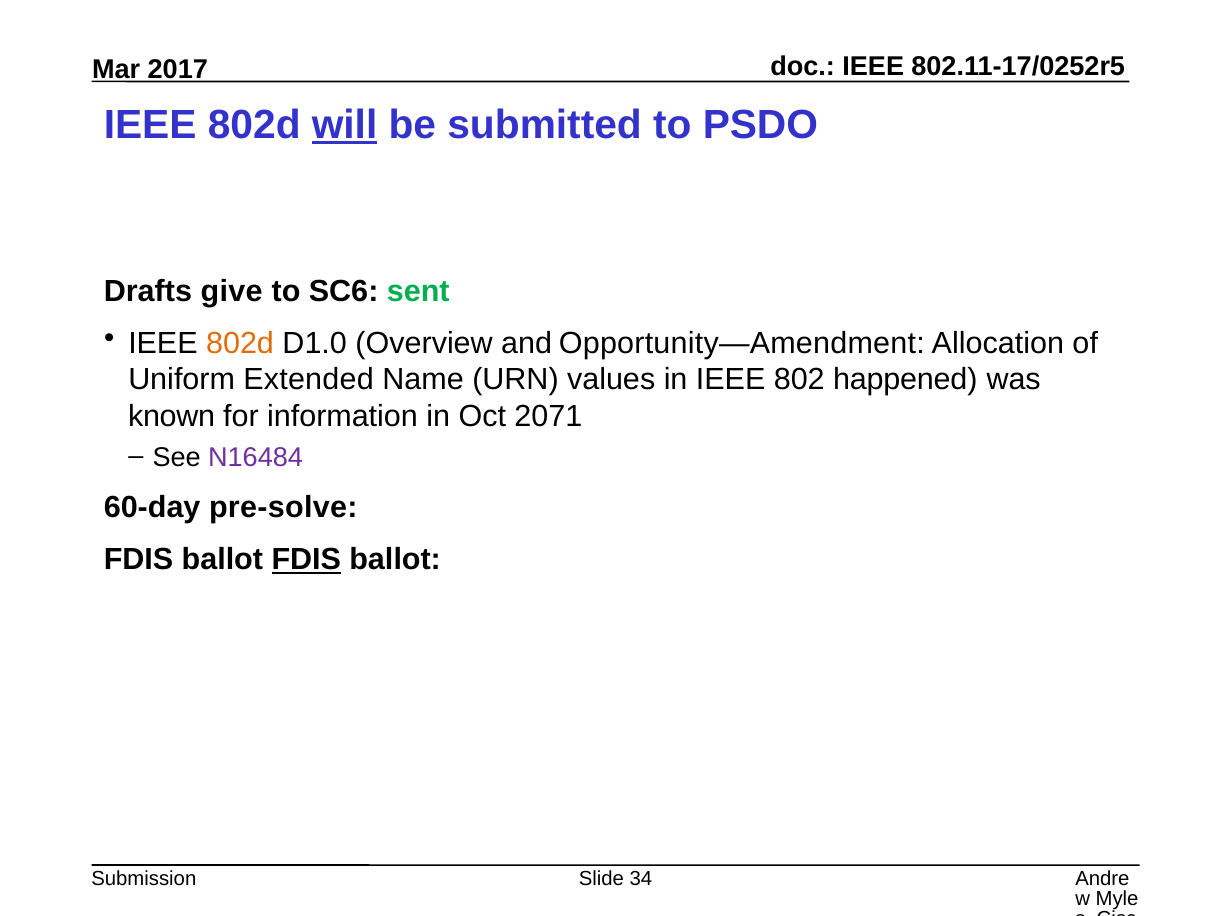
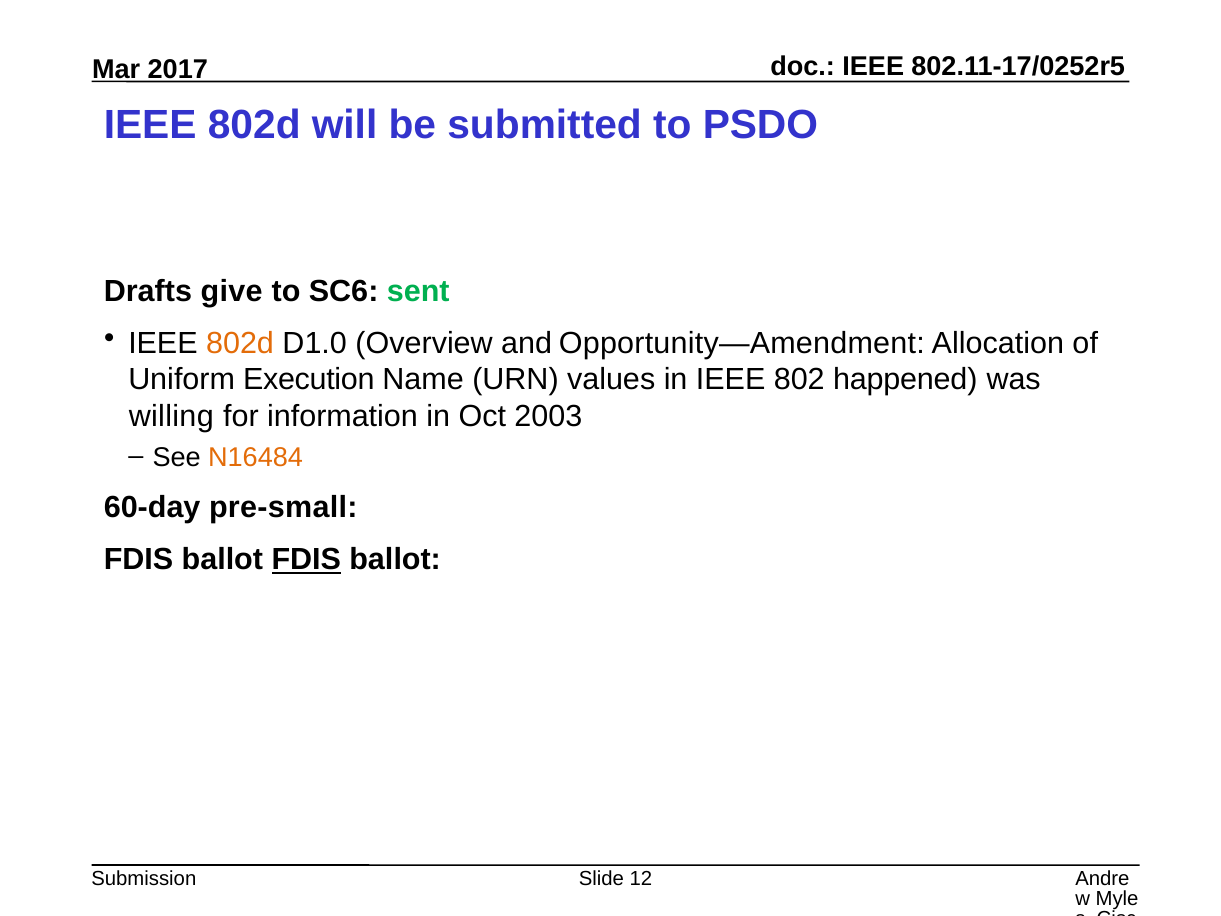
will underline: present -> none
Extended: Extended -> Execution
known: known -> willing
2071: 2071 -> 2003
N16484 colour: purple -> orange
pre-solve: pre-solve -> pre-small
34: 34 -> 12
